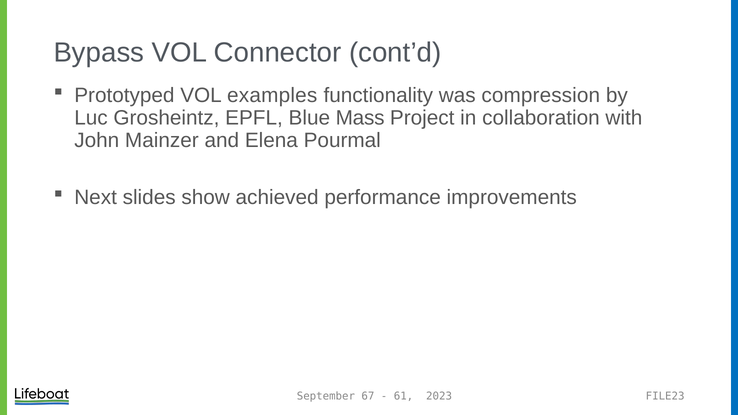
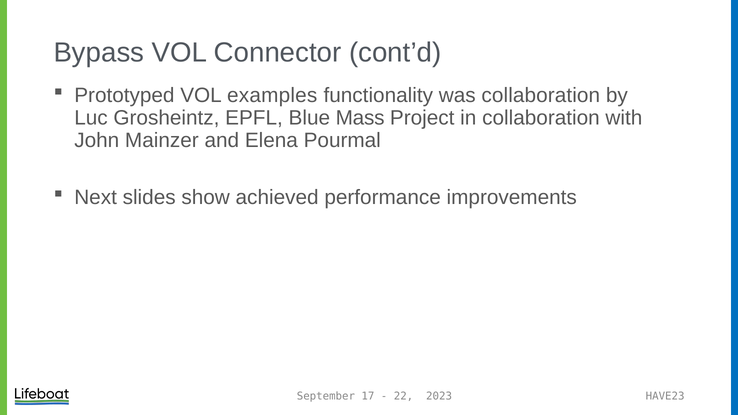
was compression: compression -> collaboration
67: 67 -> 17
61: 61 -> 22
FILE23: FILE23 -> HAVE23
